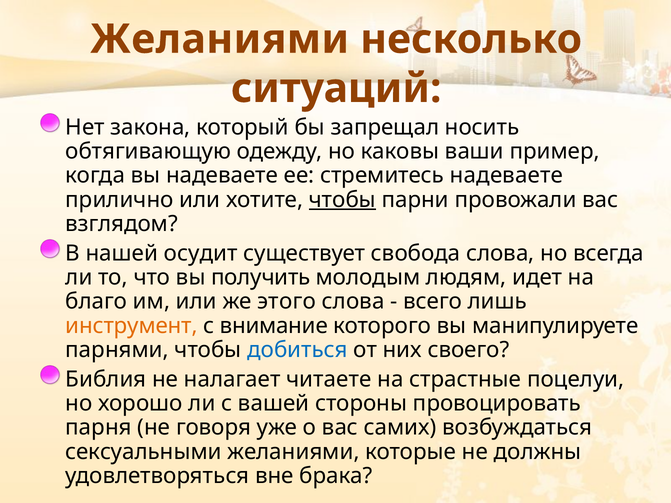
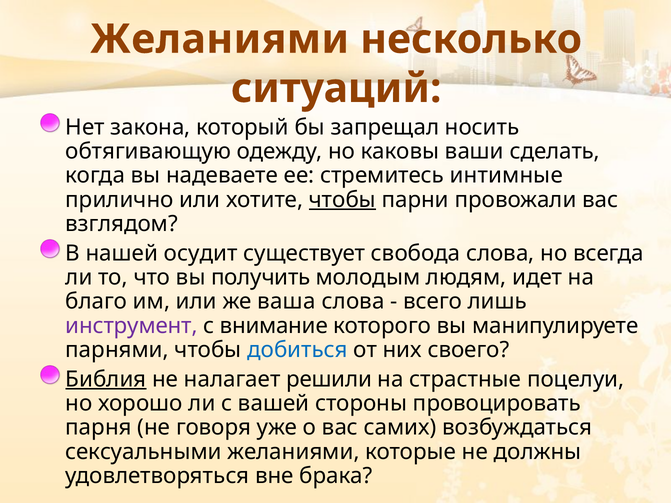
пример: пример -> сделать
стремитесь надеваете: надеваете -> интимные
этого: этого -> ваша
инструмент colour: orange -> purple
Библия underline: none -> present
читаете: читаете -> решили
